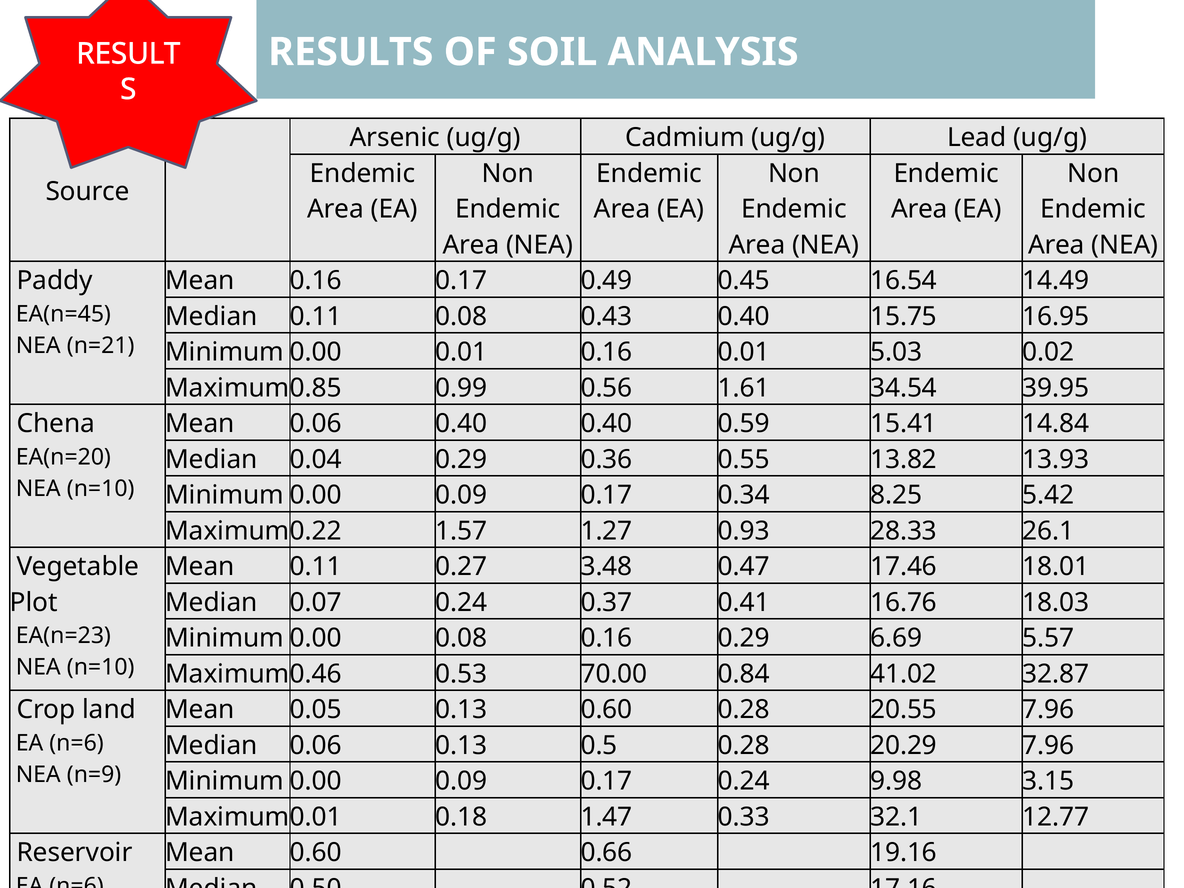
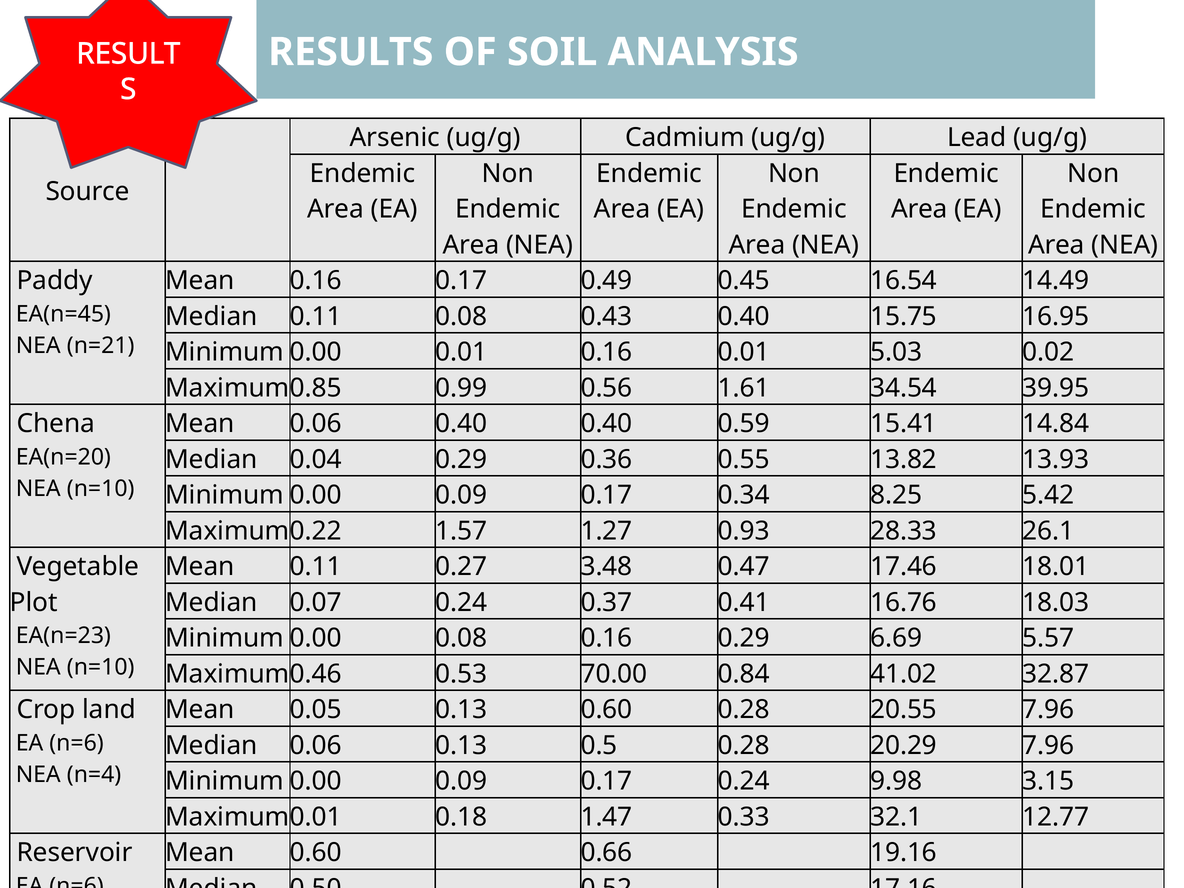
n=9: n=9 -> n=4
